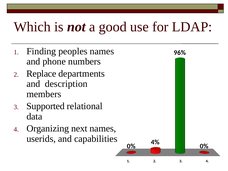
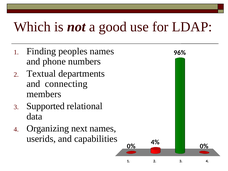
Replace: Replace -> Textual
description: description -> connecting
